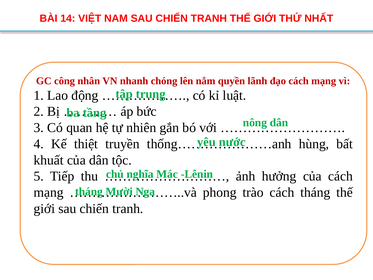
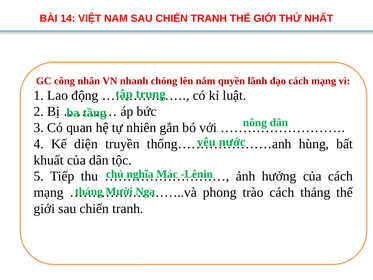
thiệt: thiệt -> diện
